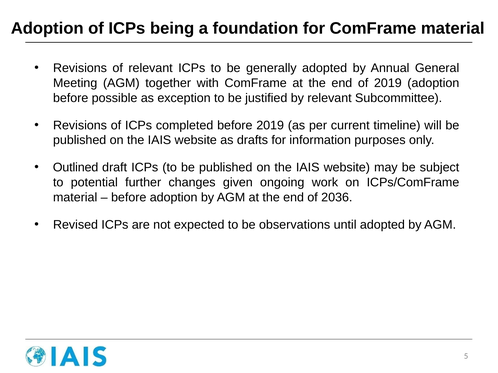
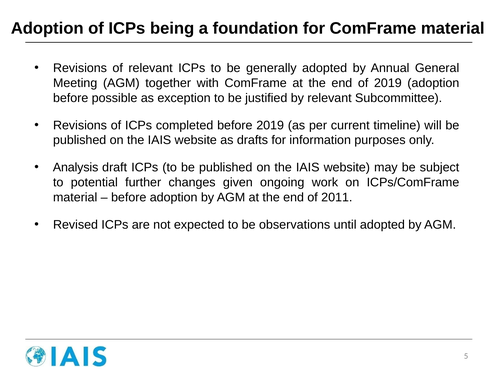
Outlined: Outlined -> Analysis
2036: 2036 -> 2011
